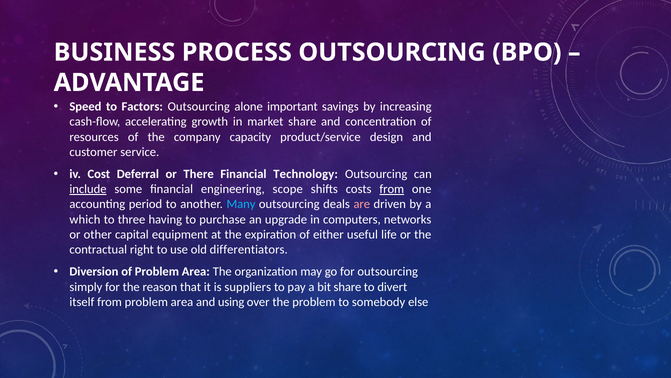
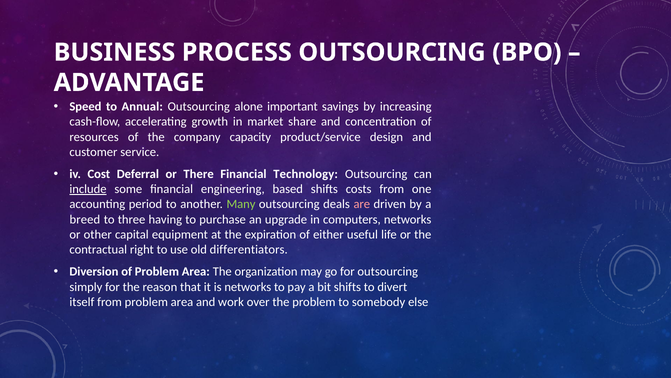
Factors: Factors -> Annual
scope: scope -> based
from at (392, 189) underline: present -> none
Many colour: light blue -> light green
which: which -> breed
is suppliers: suppliers -> networks
bit share: share -> shifts
using: using -> work
